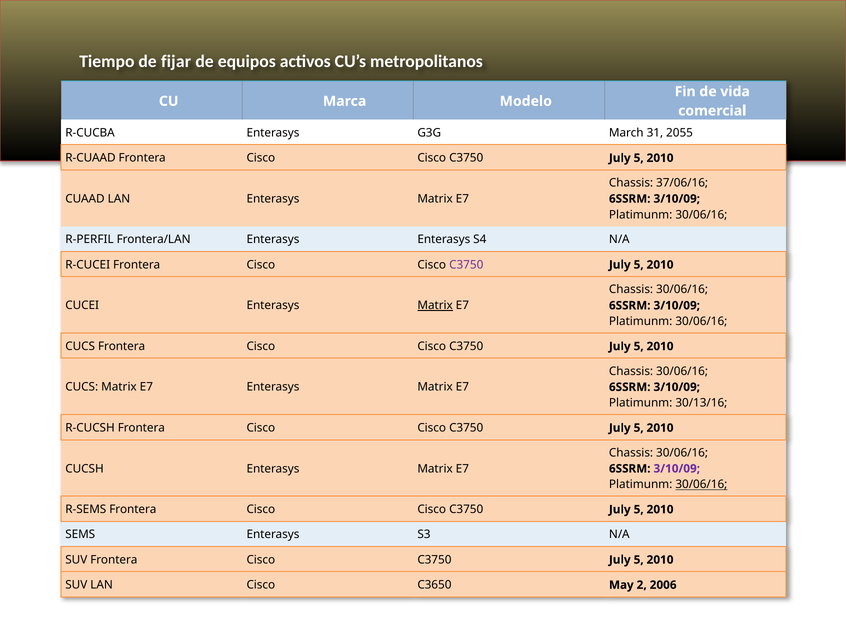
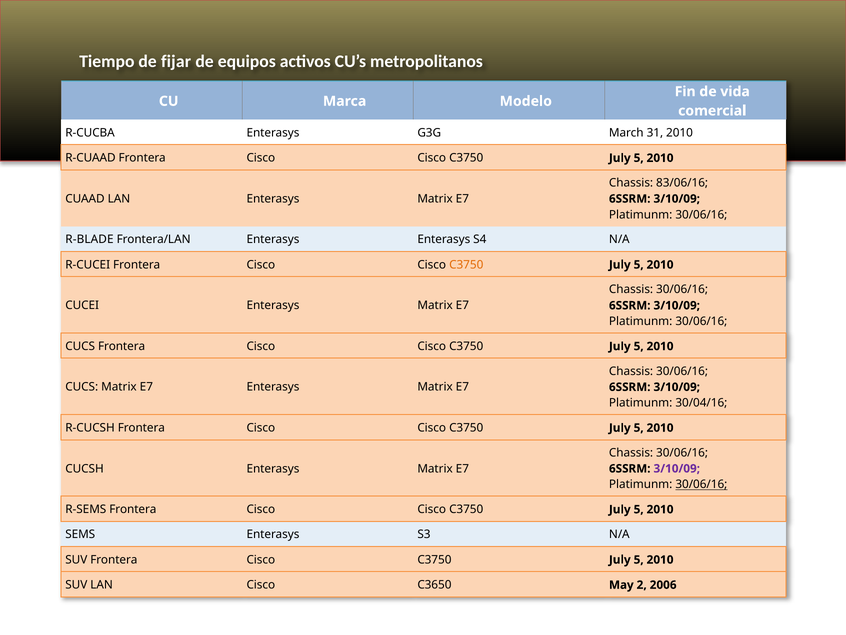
31 2055: 2055 -> 2010
37/06/16: 37/06/16 -> 83/06/16
R-PERFIL: R-PERFIL -> R-BLADE
C3750 at (466, 265) colour: purple -> orange
Matrix at (435, 305) underline: present -> none
30/13/16: 30/13/16 -> 30/04/16
